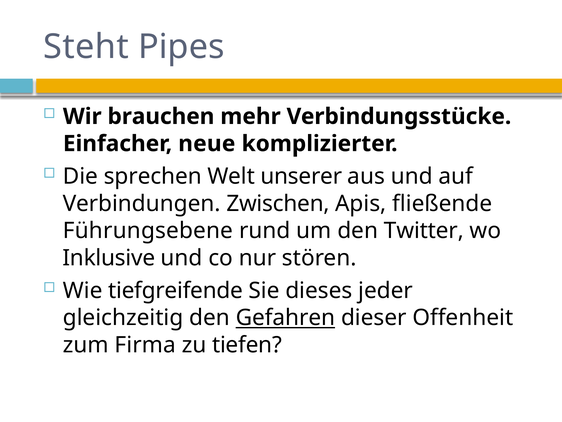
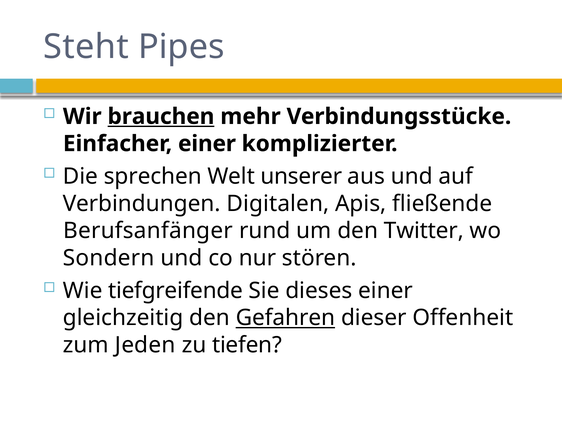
brauchen underline: none -> present
Einfacher neue: neue -> einer
Zwischen: Zwischen -> Digitalen
Führungsebene: Führungsebene -> Berufsanfänger
Inklusive: Inklusive -> Sondern
dieses jeder: jeder -> einer
Firma: Firma -> Jeden
